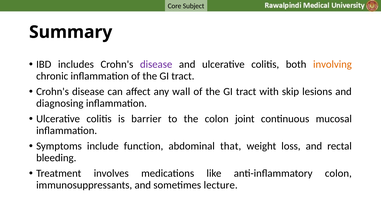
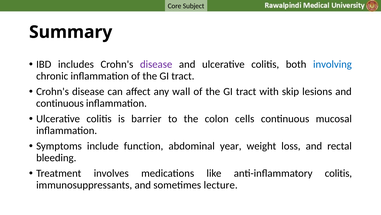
involving colour: orange -> blue
diagnosing at (60, 103): diagnosing -> continuous
joint: joint -> cells
that: that -> year
anti-inflammatory colon: colon -> colitis
